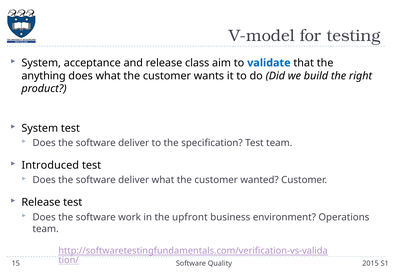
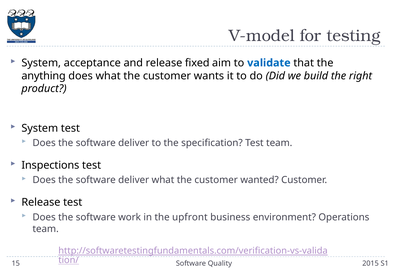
class: class -> fixed
Introduced: Introduced -> Inspections
